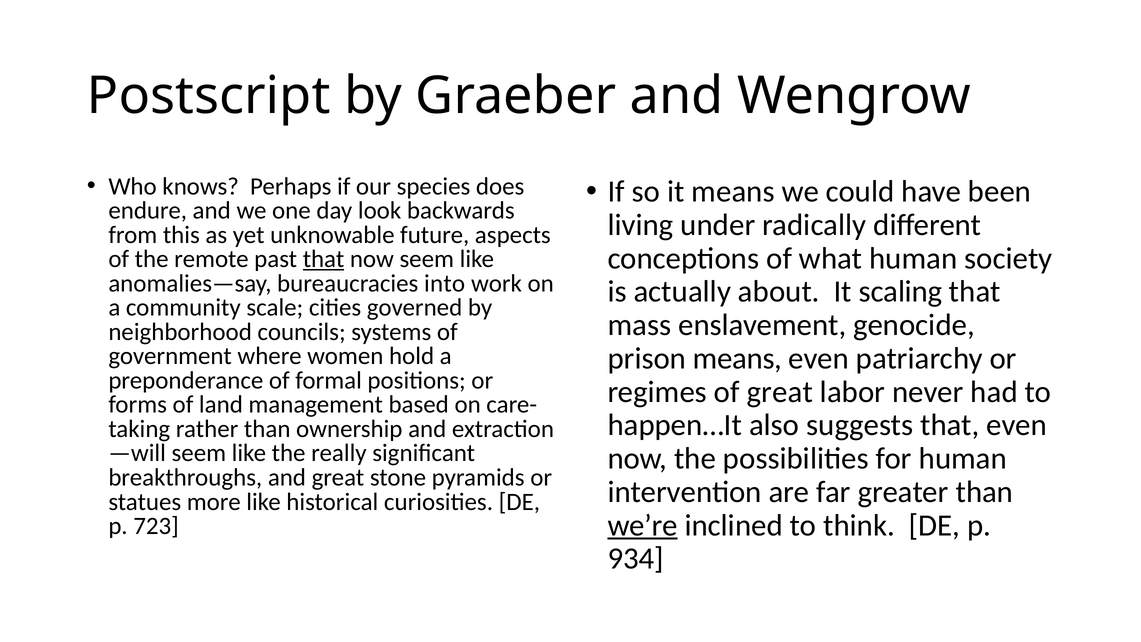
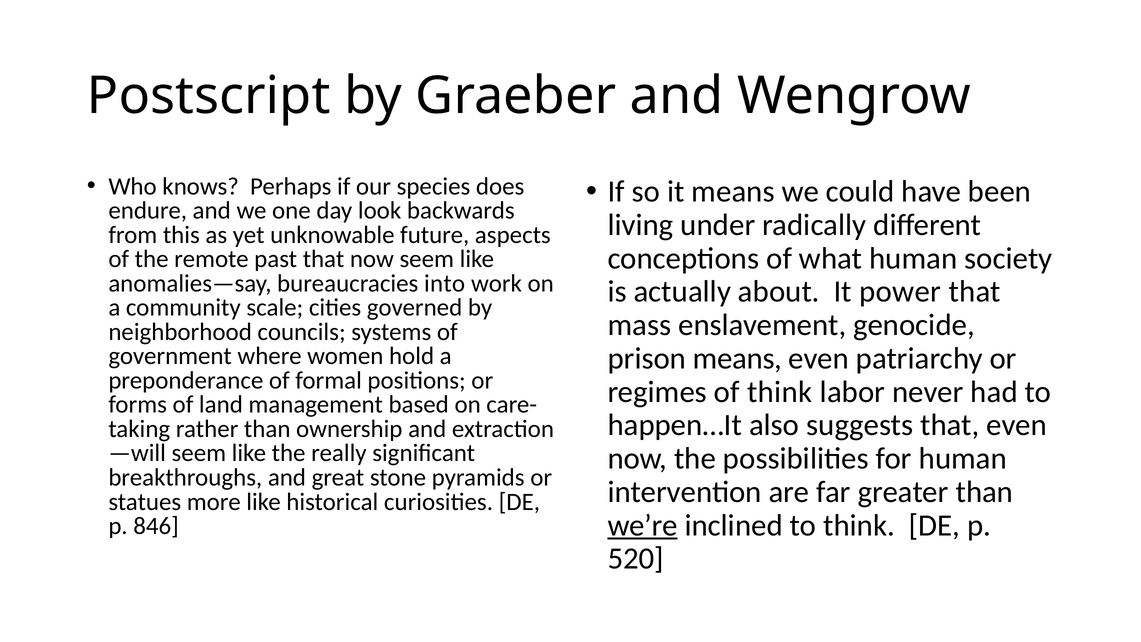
that at (324, 259) underline: present -> none
scaling: scaling -> power
of great: great -> think
723: 723 -> 846
934: 934 -> 520
